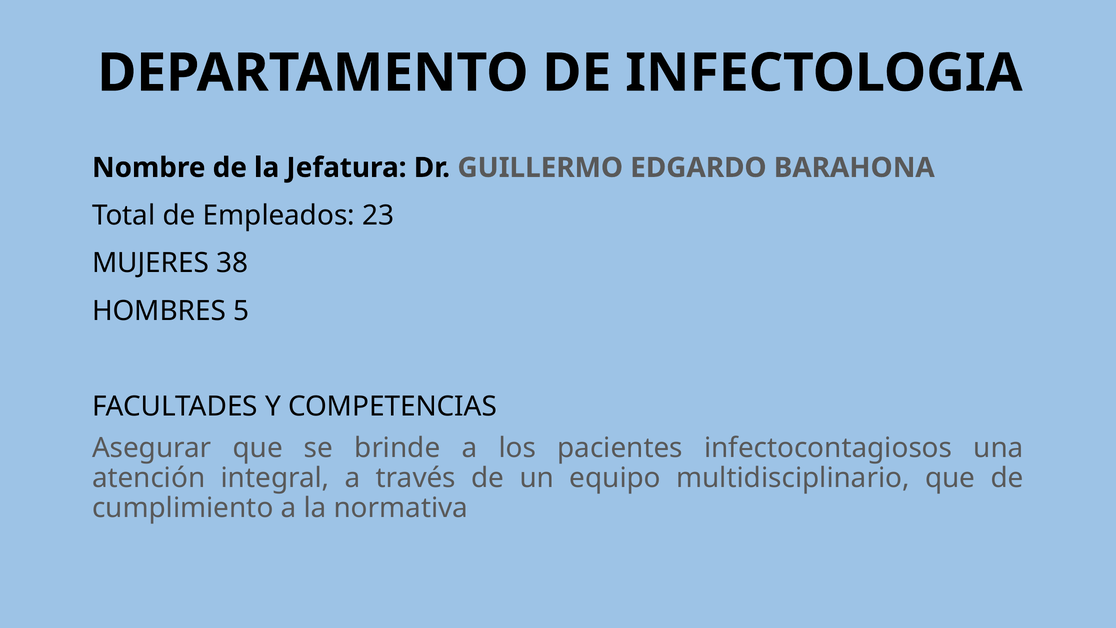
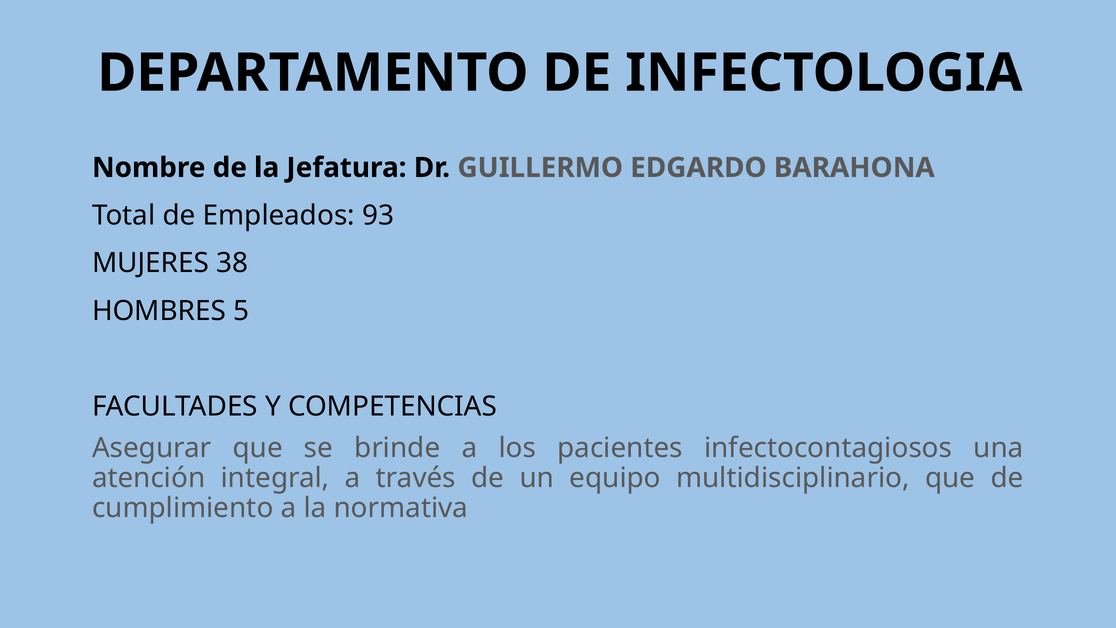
23: 23 -> 93
